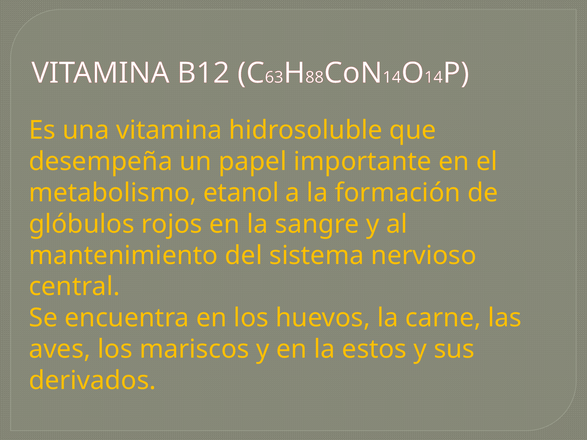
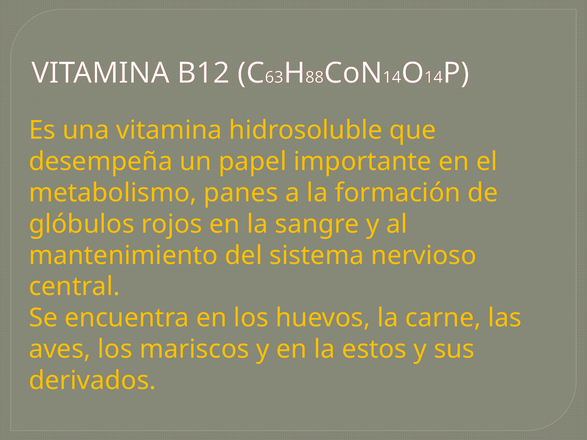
etanol: etanol -> panes
